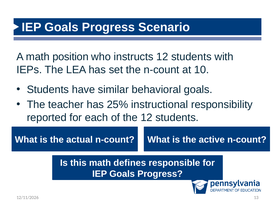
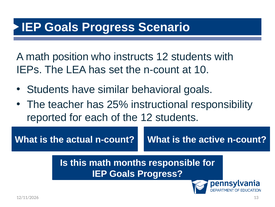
defines: defines -> months
